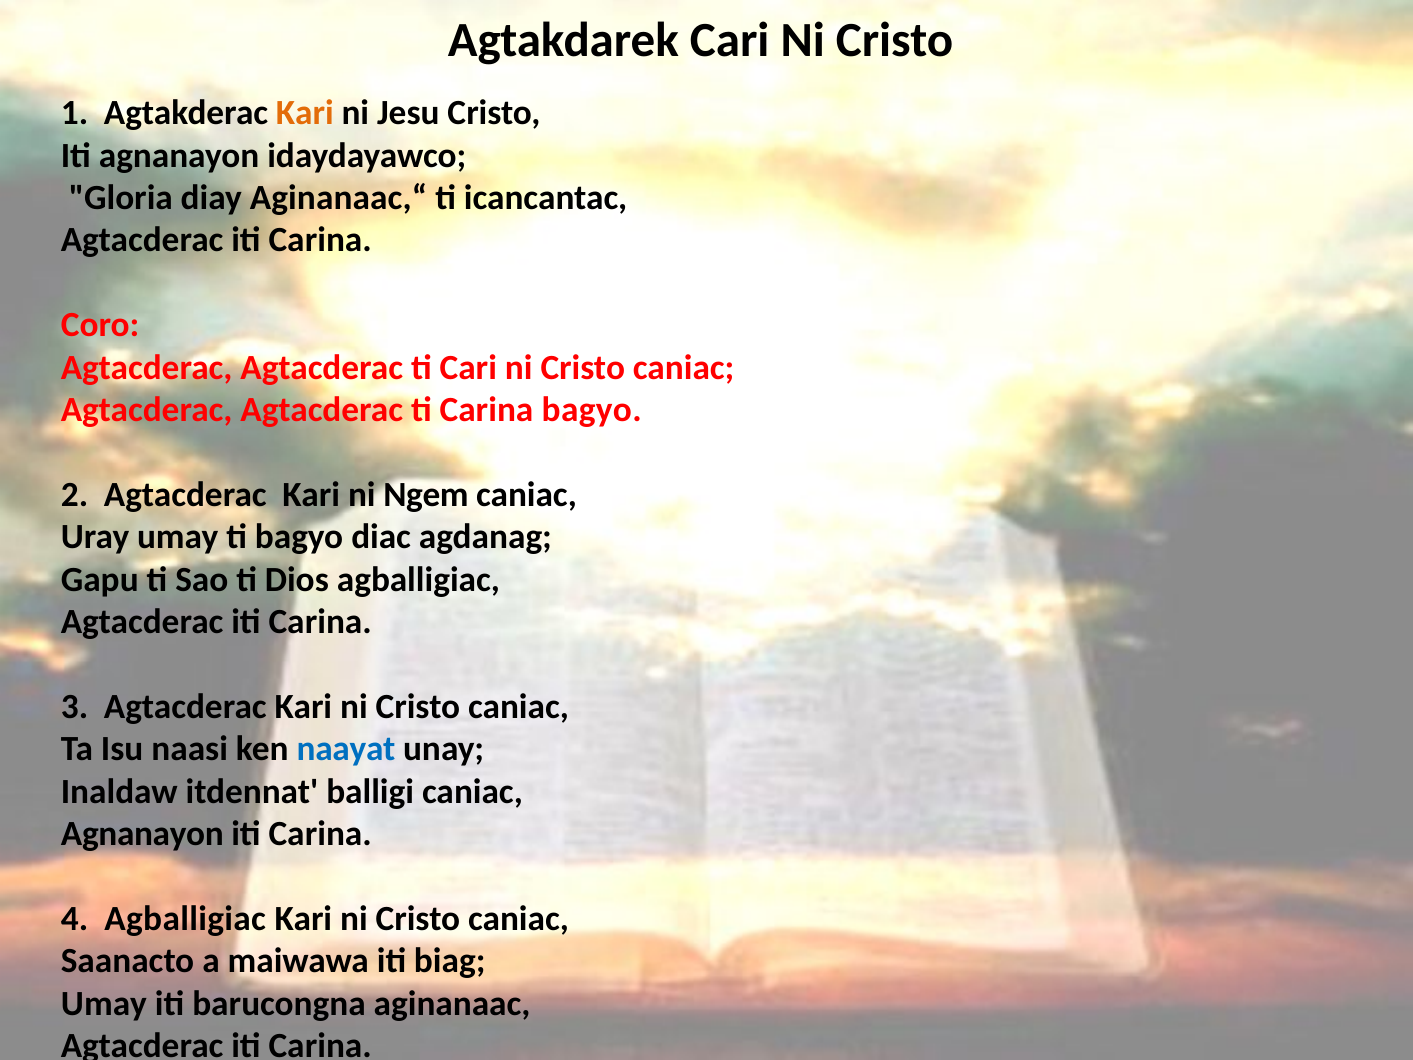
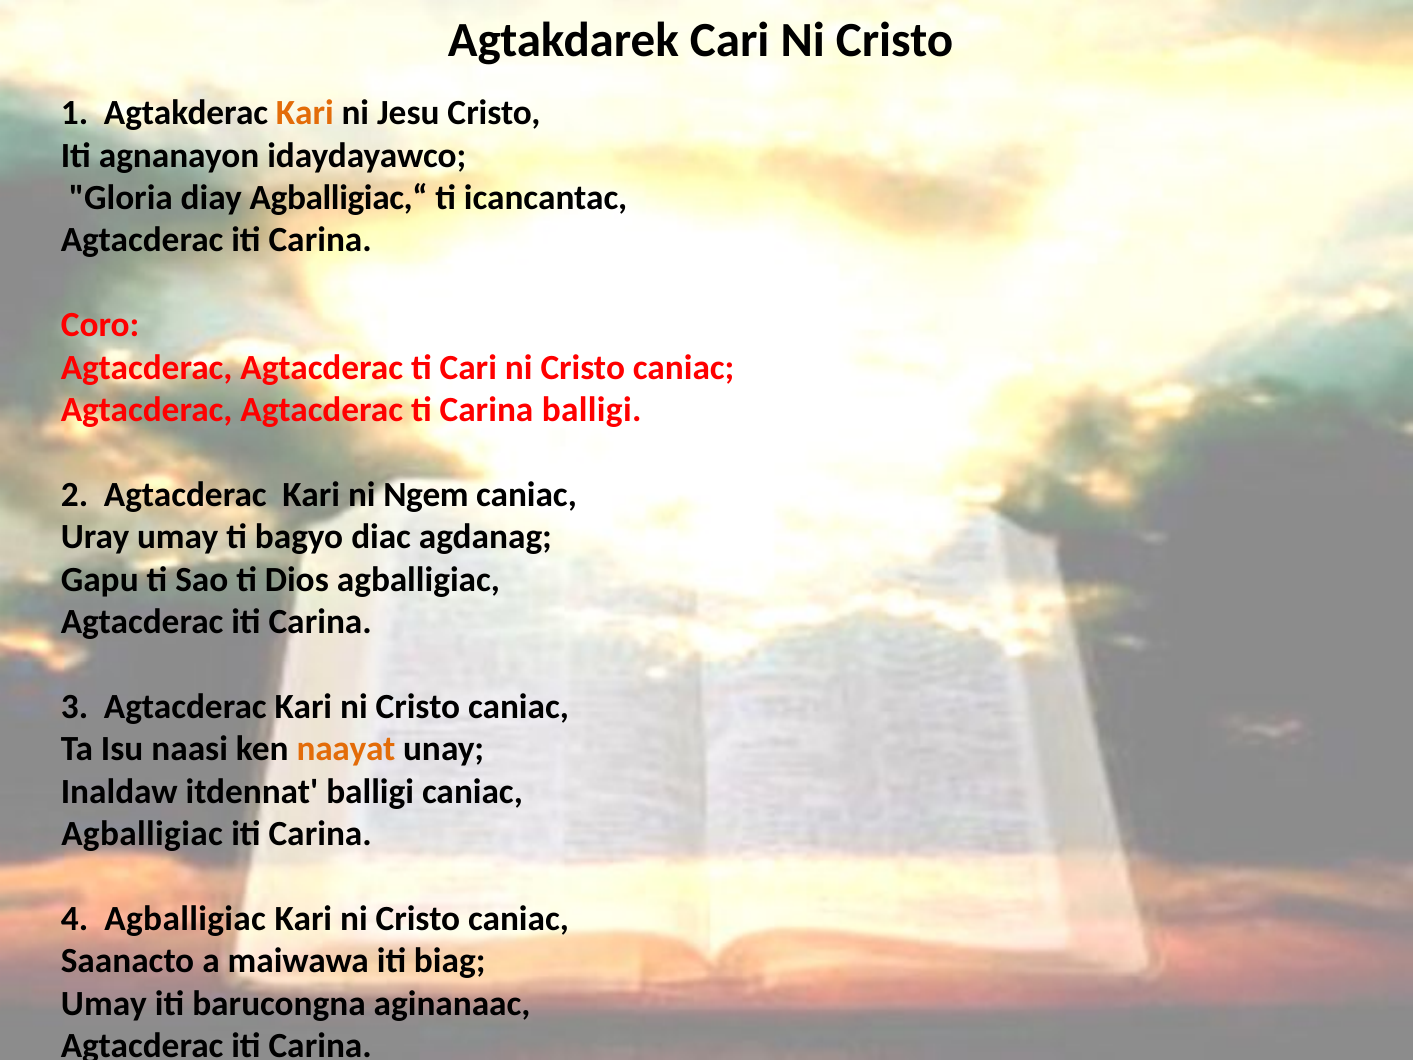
Aginanaac,“: Aginanaac,“ -> Agballigiac,“
Carina bagyo: bagyo -> balligi
naayat colour: blue -> orange
Agnanayon at (142, 834): Agnanayon -> Agballigiac
